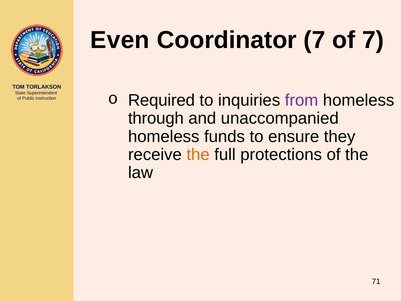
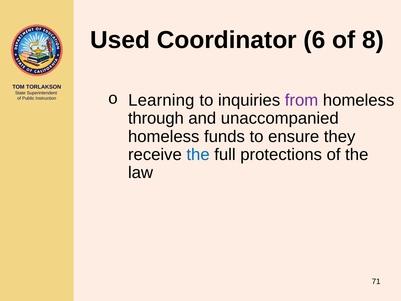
Even: Even -> Used
Coordinator 7: 7 -> 6
of 7: 7 -> 8
Required: Required -> Learning
the at (198, 154) colour: orange -> blue
